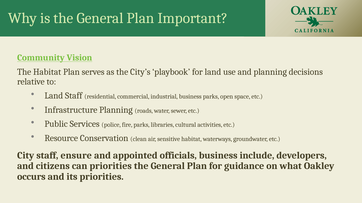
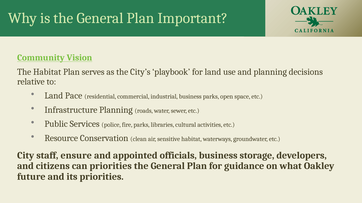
Land Staff: Staff -> Pace
include: include -> storage
occurs: occurs -> future
